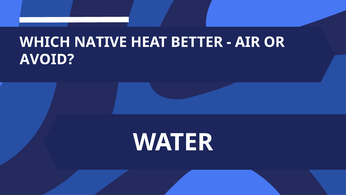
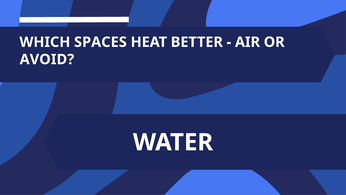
NATIVE: NATIVE -> SPACES
